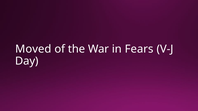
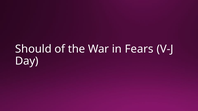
Moved: Moved -> Should
